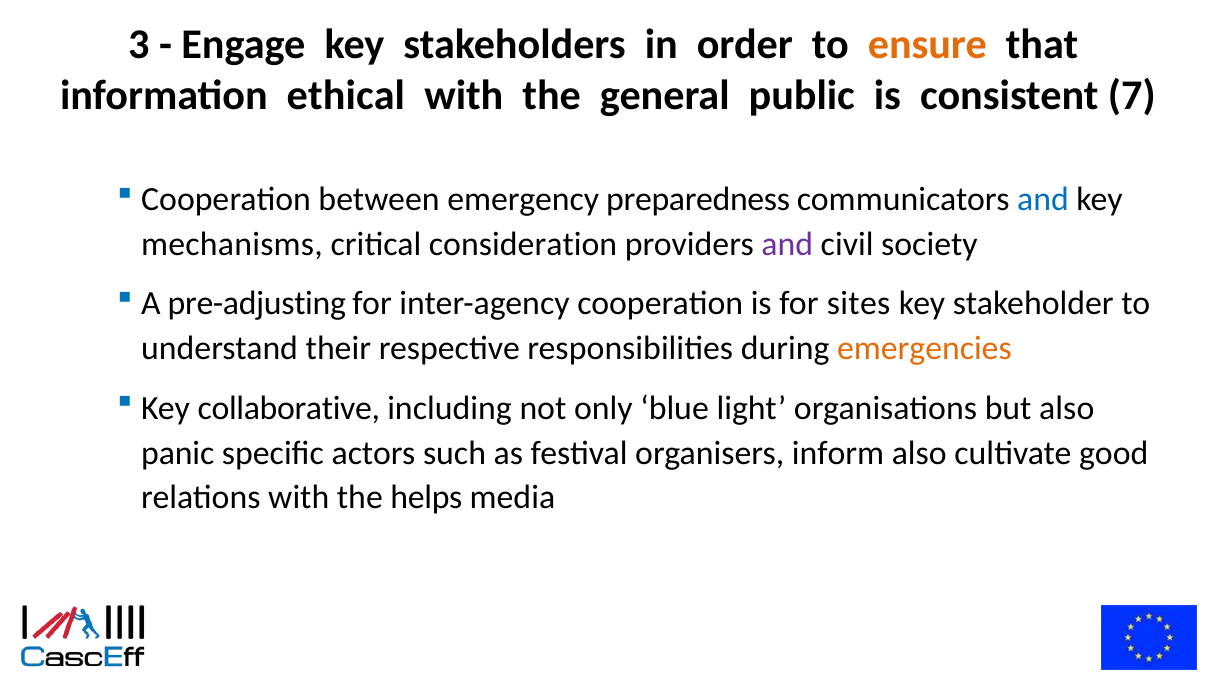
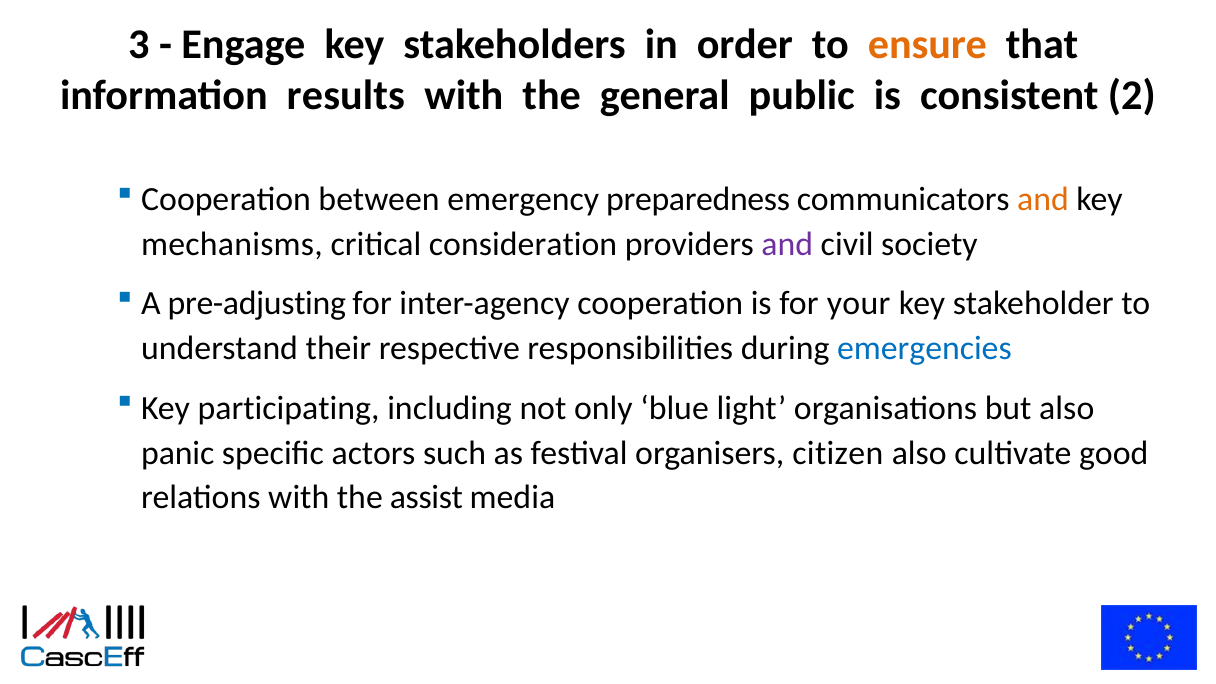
ethical: ethical -> results
7: 7 -> 2
and at (1043, 199) colour: blue -> orange
sites: sites -> your
emergencies colour: orange -> blue
collaborative: collaborative -> participating
inform: inform -> citizen
helps: helps -> assist
